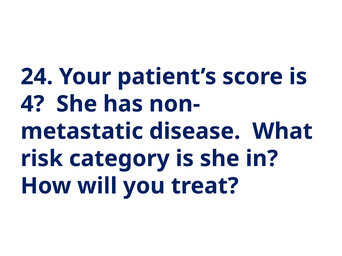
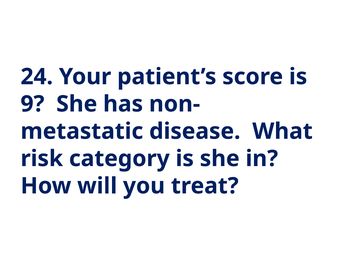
4: 4 -> 9
